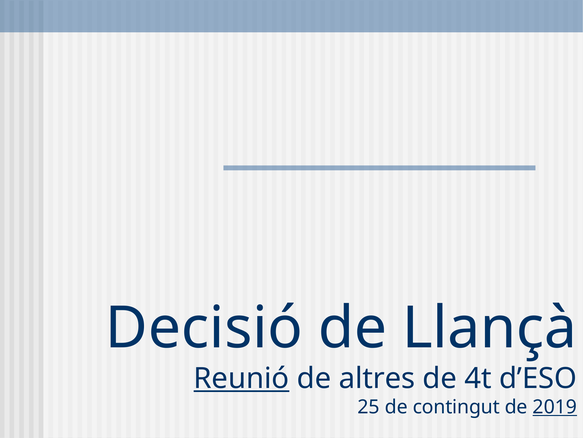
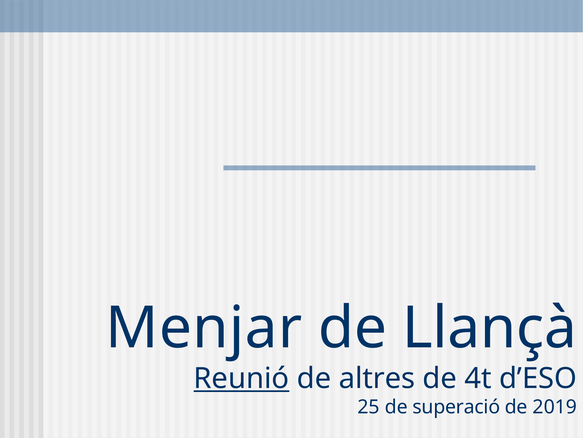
Decisió: Decisió -> Menjar
contingut: contingut -> superació
2019 underline: present -> none
